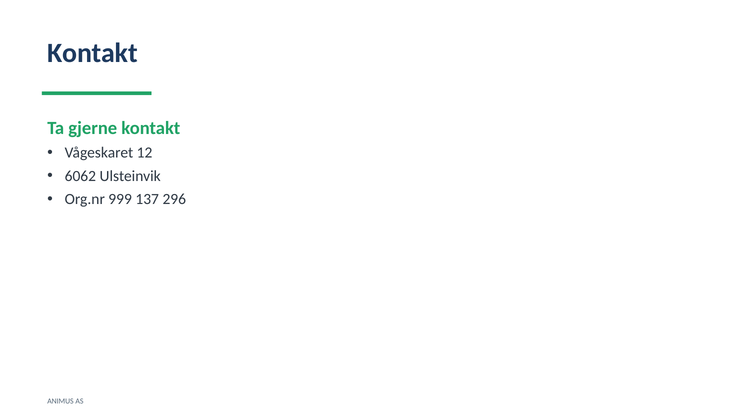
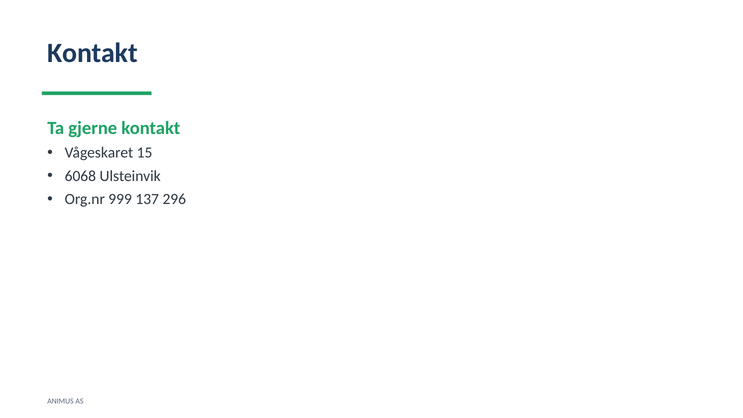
12: 12 -> 15
6062: 6062 -> 6068
